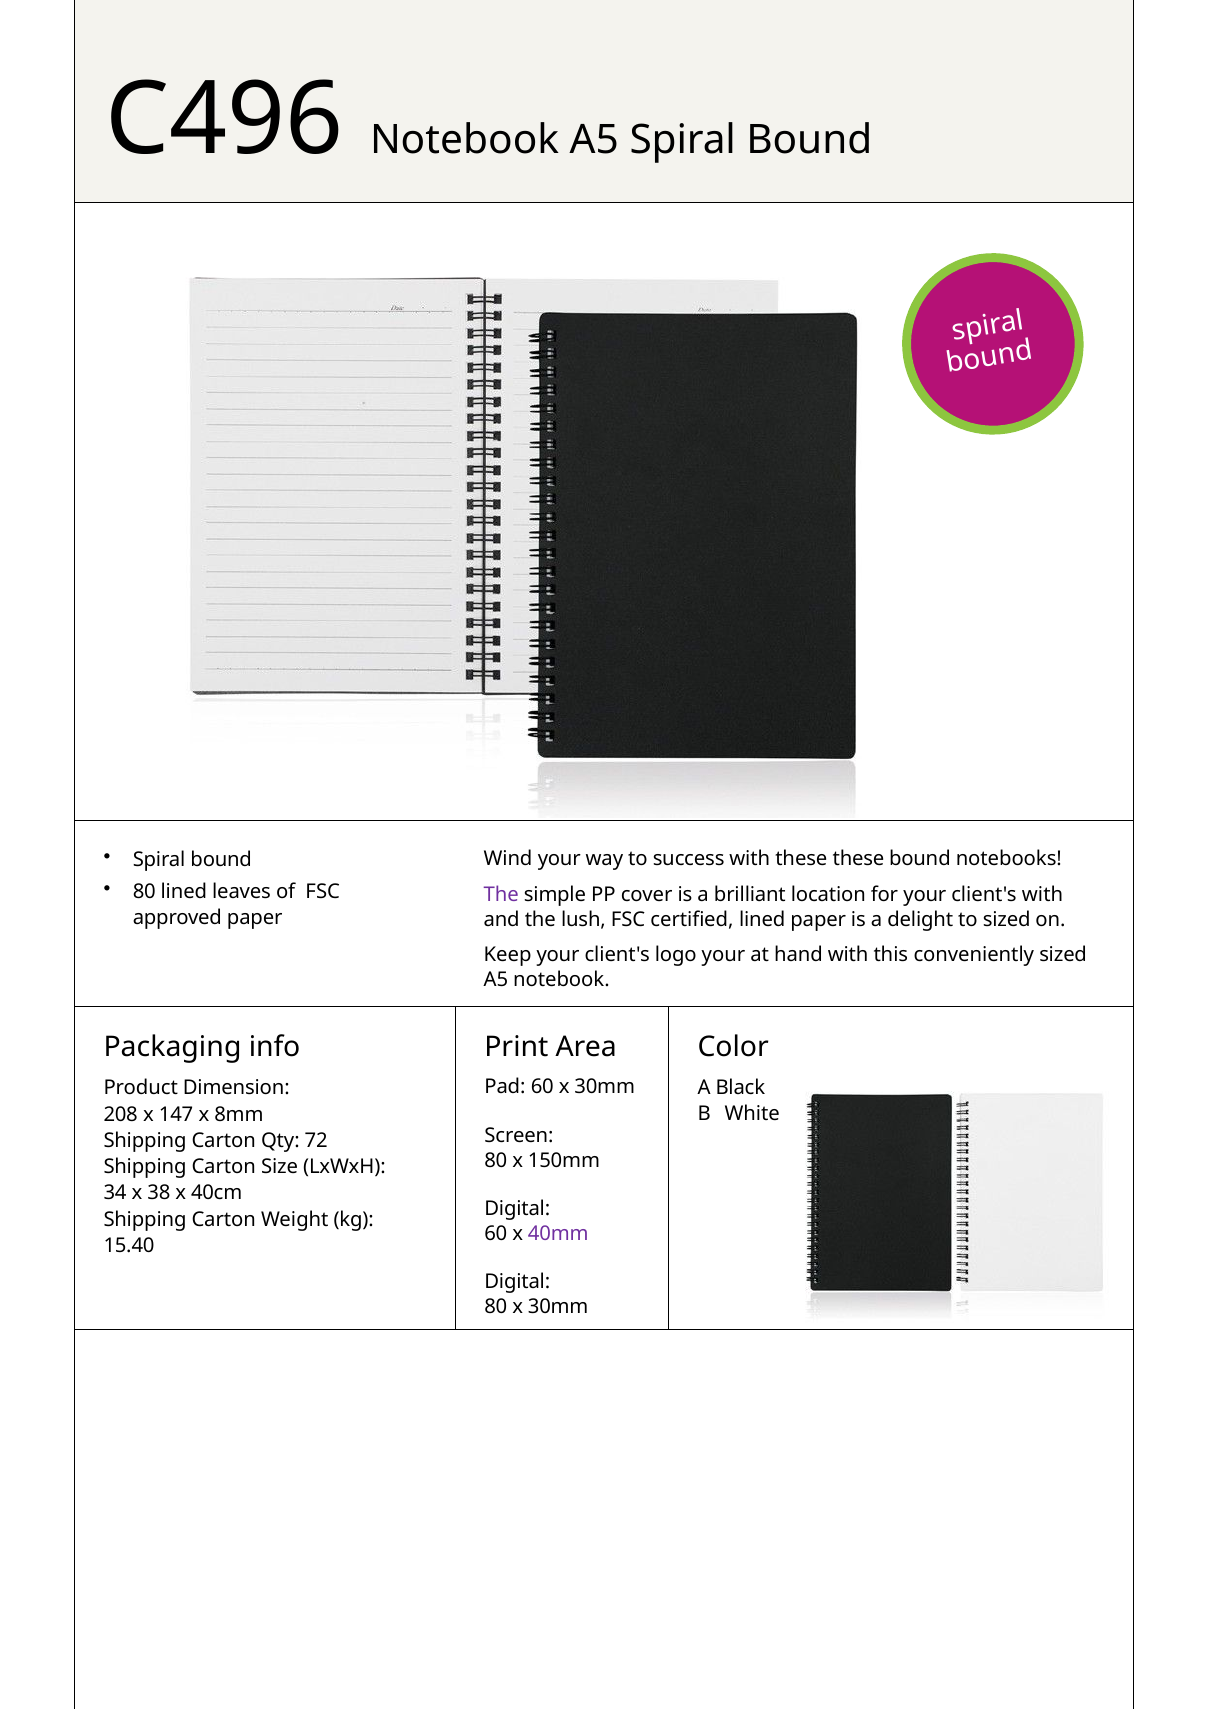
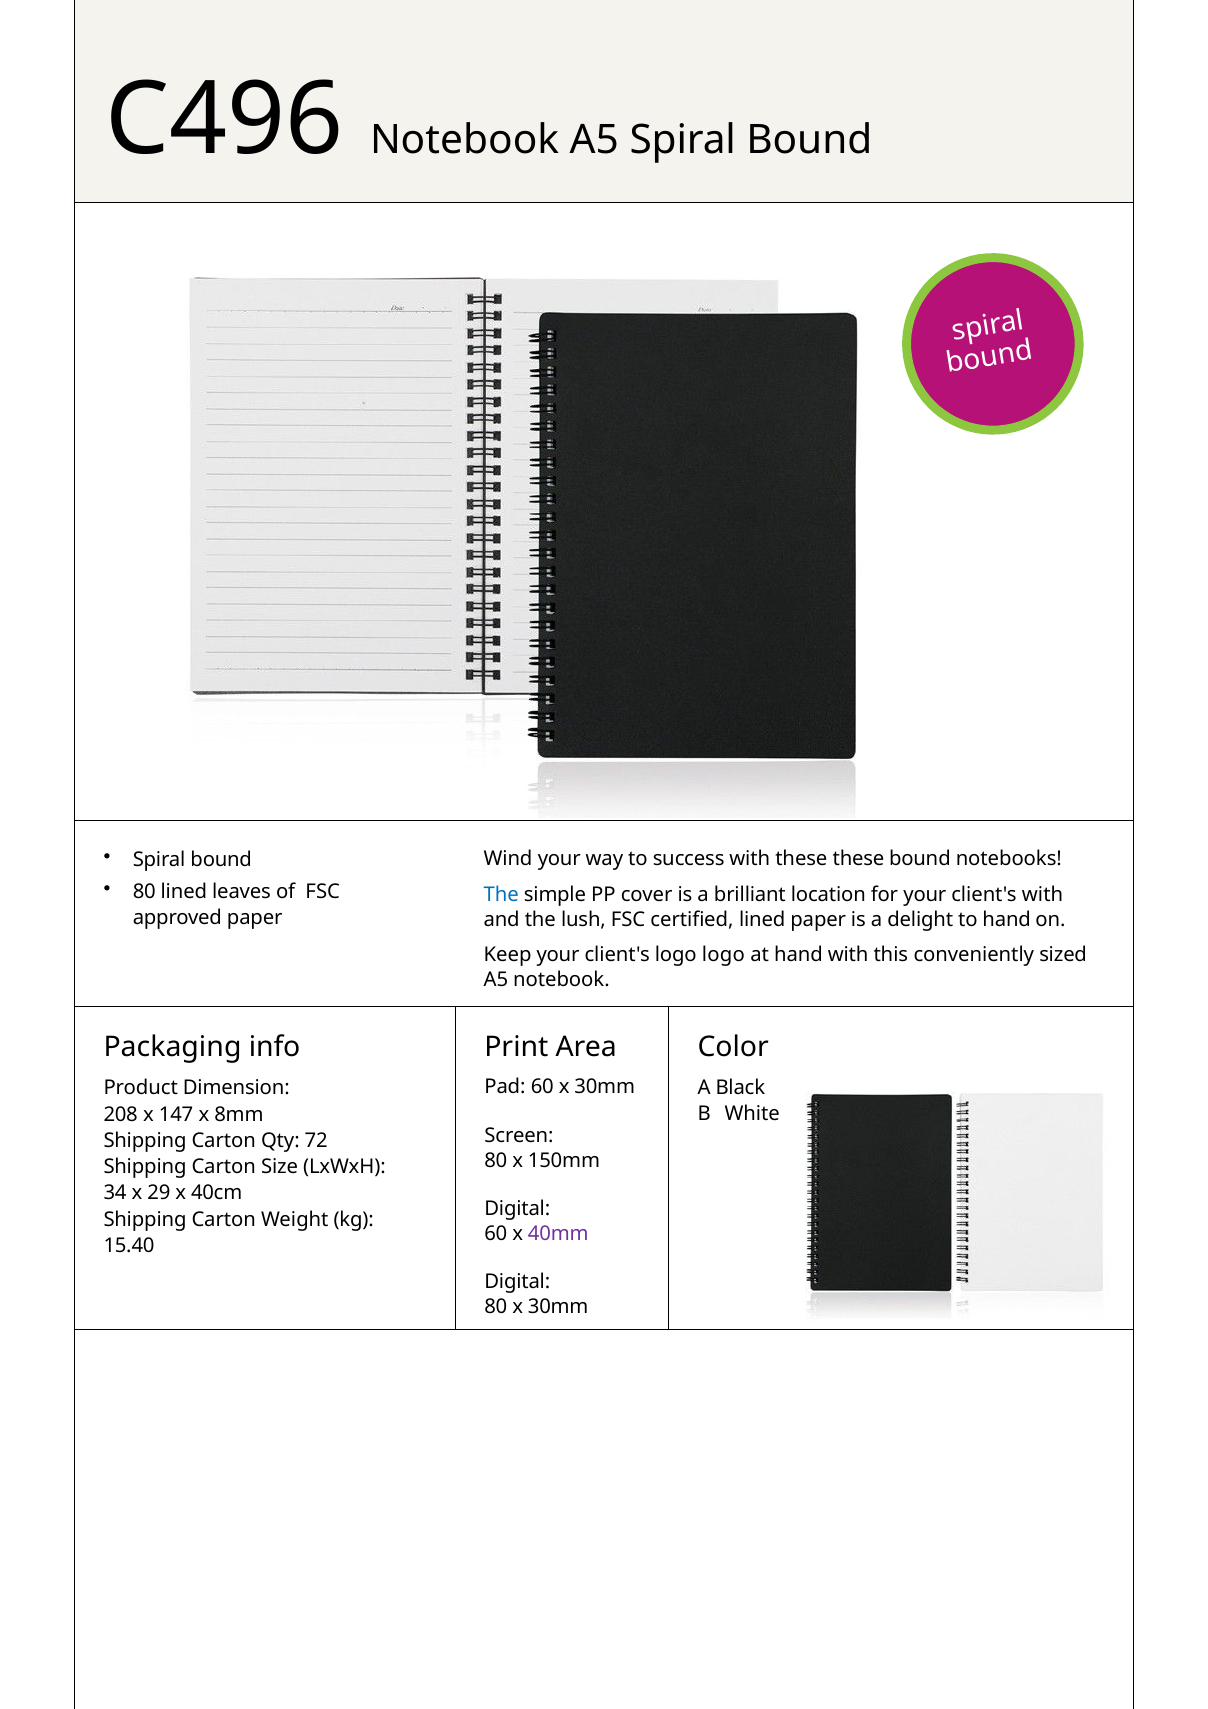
The at (501, 895) colour: purple -> blue
to sized: sized -> hand
logo your: your -> logo
38: 38 -> 29
